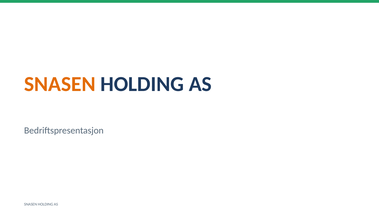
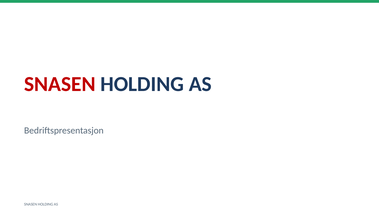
SNASEN at (60, 84) colour: orange -> red
